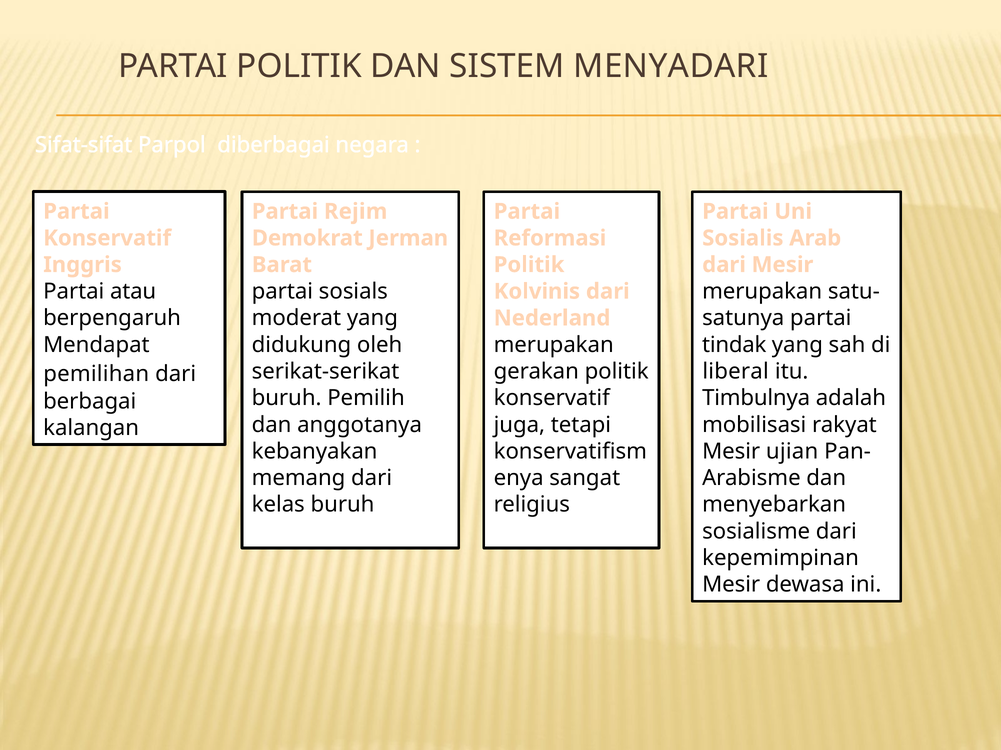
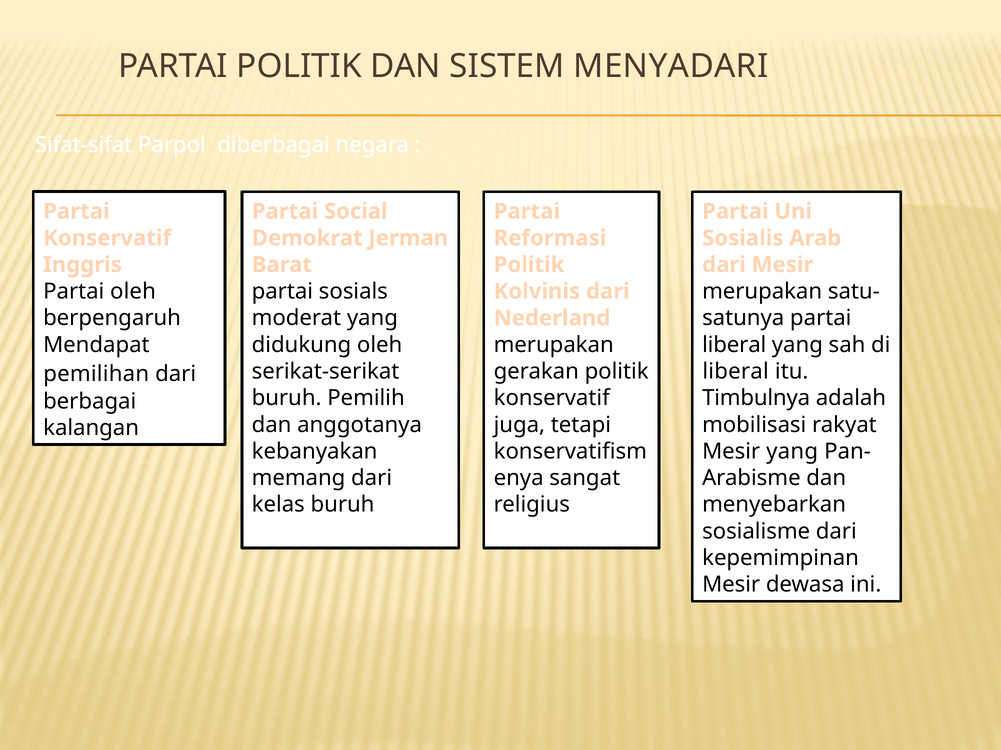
Rejim: Rejim -> Social
Partai atau: atau -> oleh
tindak at (734, 345): tindak -> liberal
Mesir ujian: ujian -> yang
